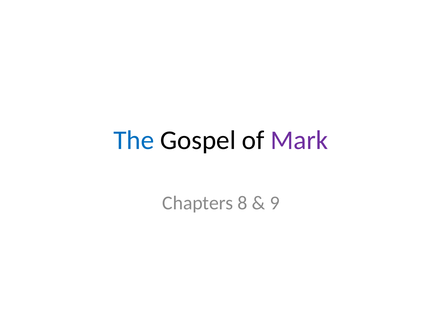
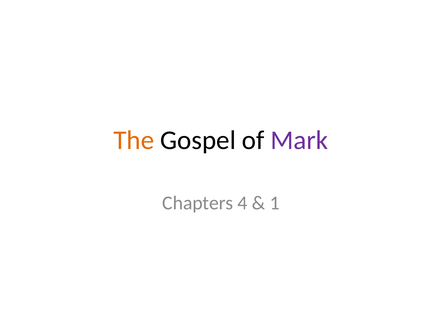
The colour: blue -> orange
8: 8 -> 4
9: 9 -> 1
